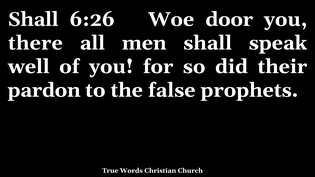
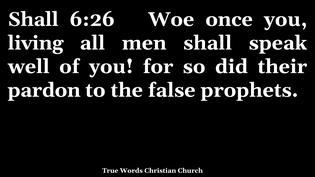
door: door -> once
there: there -> living
